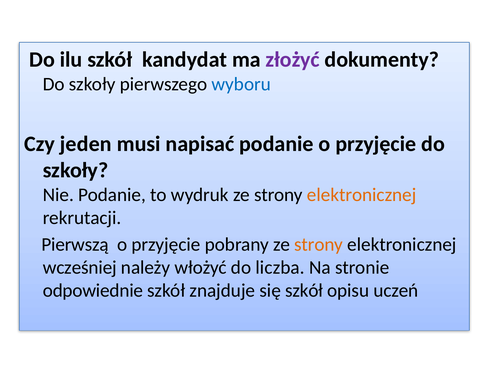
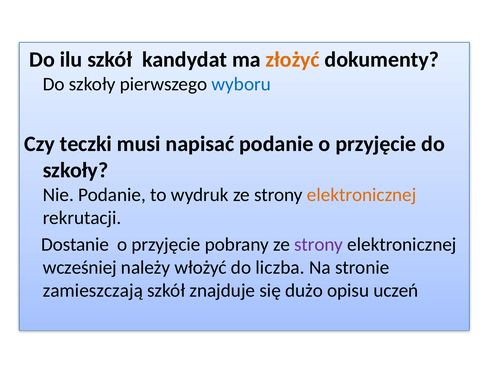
złożyć colour: purple -> orange
jeden: jeden -> teczki
Pierwszą: Pierwszą -> Dostanie
strony at (319, 245) colour: orange -> purple
odpowiednie: odpowiednie -> zamieszczają
się szkół: szkół -> dużo
